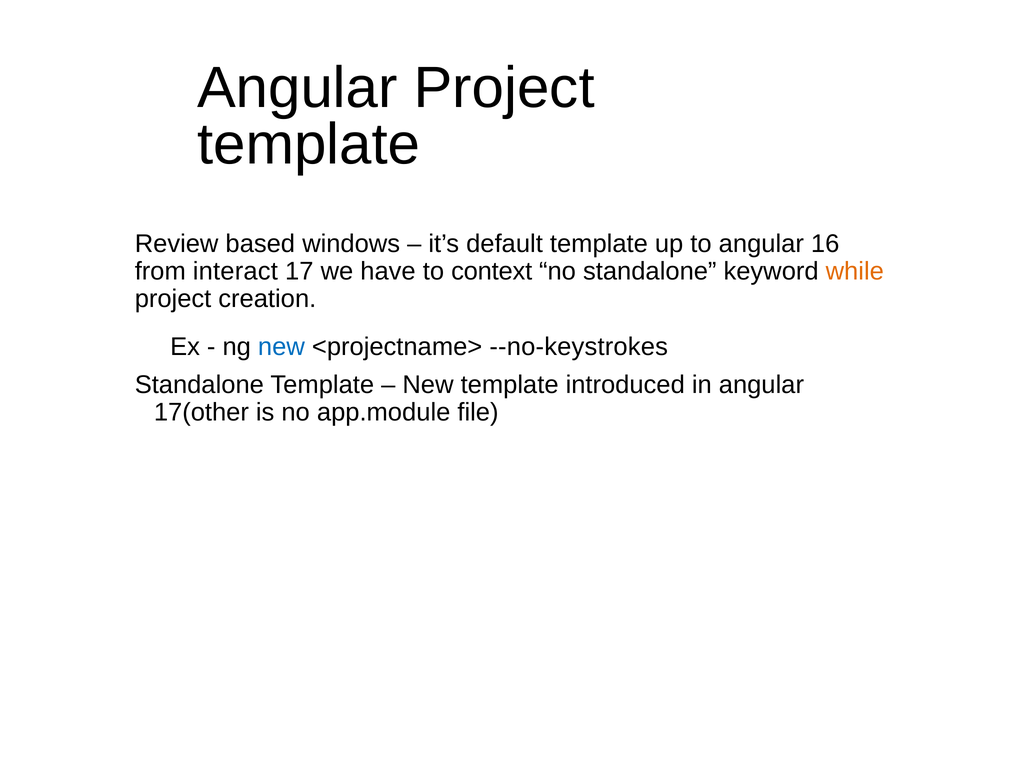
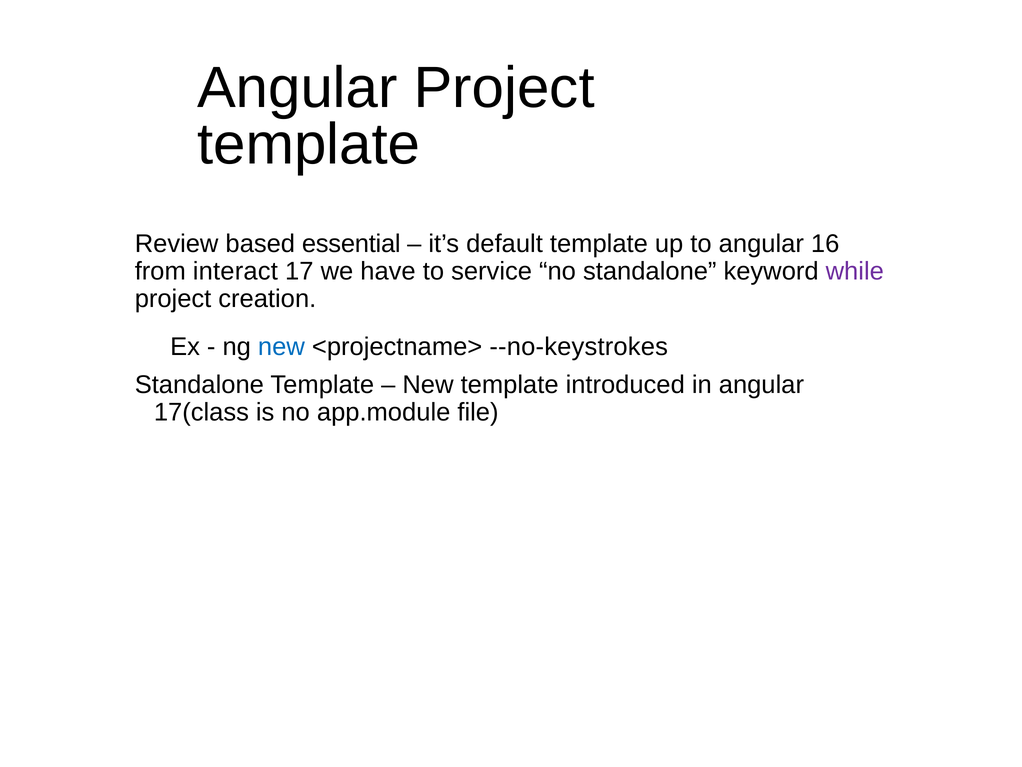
windows: windows -> essential
context: context -> service
while colour: orange -> purple
17(other: 17(other -> 17(class
